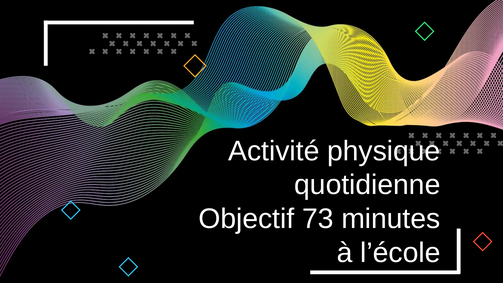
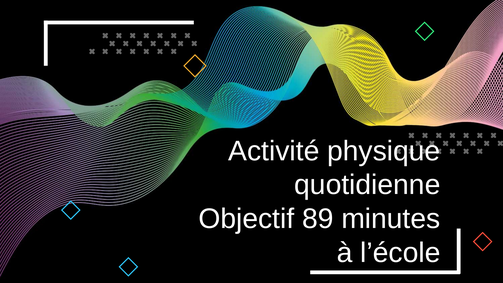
73: 73 -> 89
